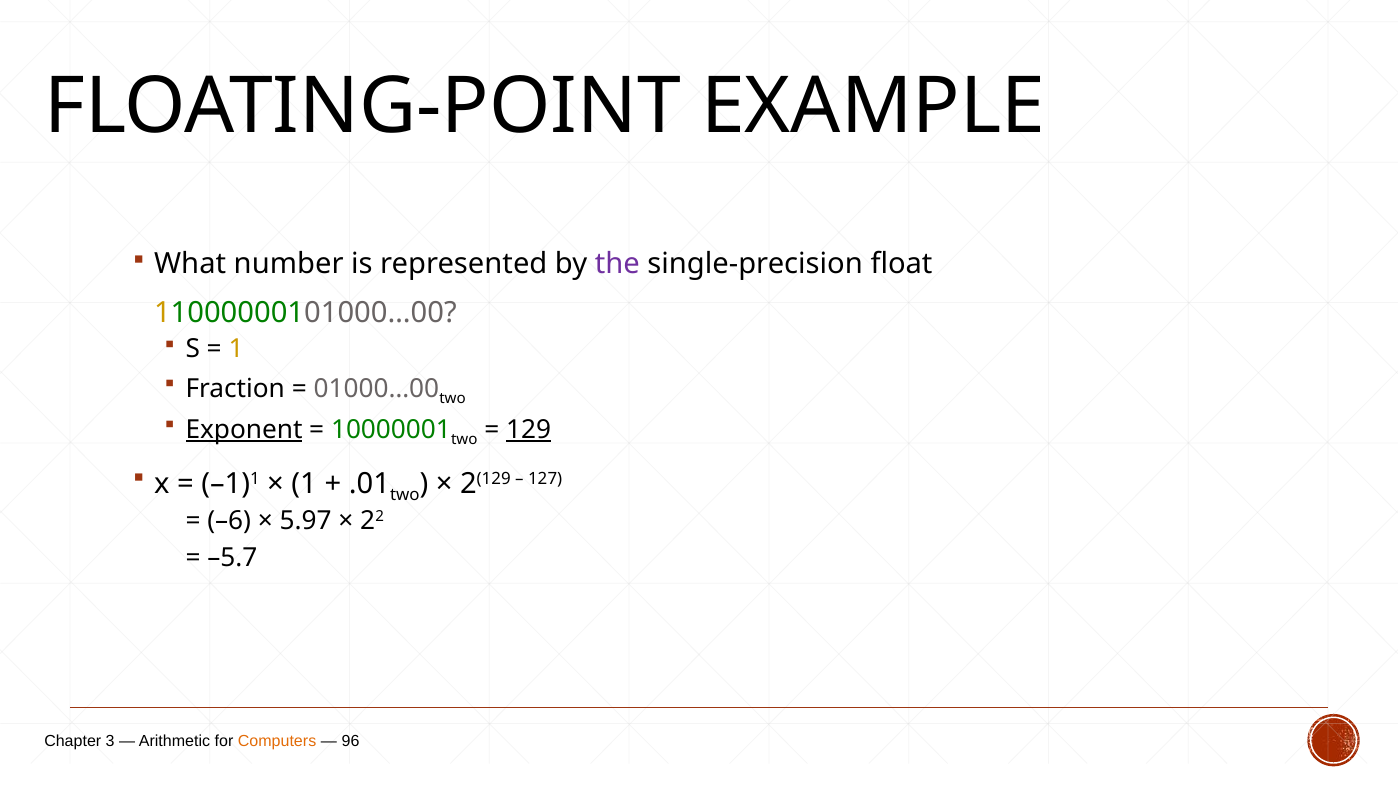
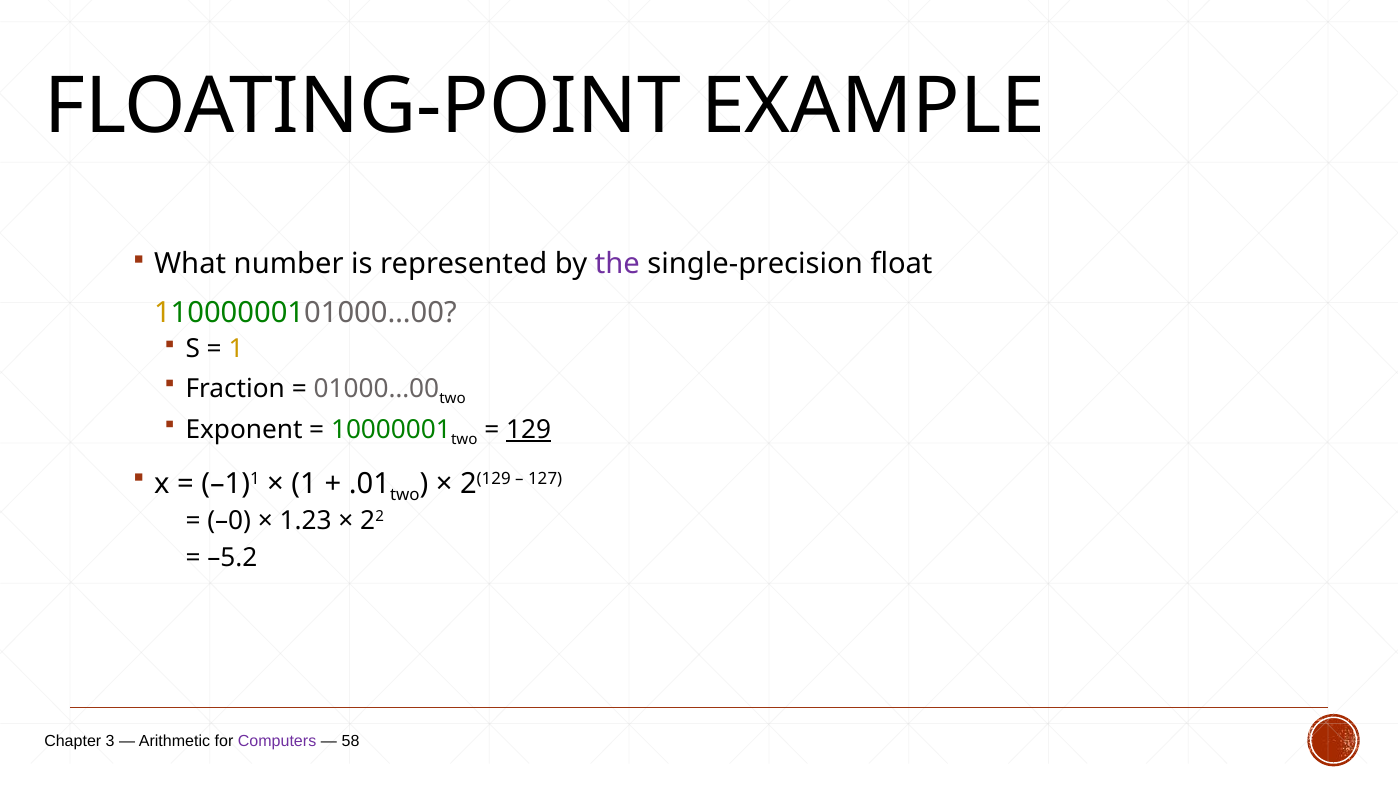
Exponent underline: present -> none
–6: –6 -> –0
5.97: 5.97 -> 1.23
–5.7: –5.7 -> –5.2
Computers colour: orange -> purple
96: 96 -> 58
